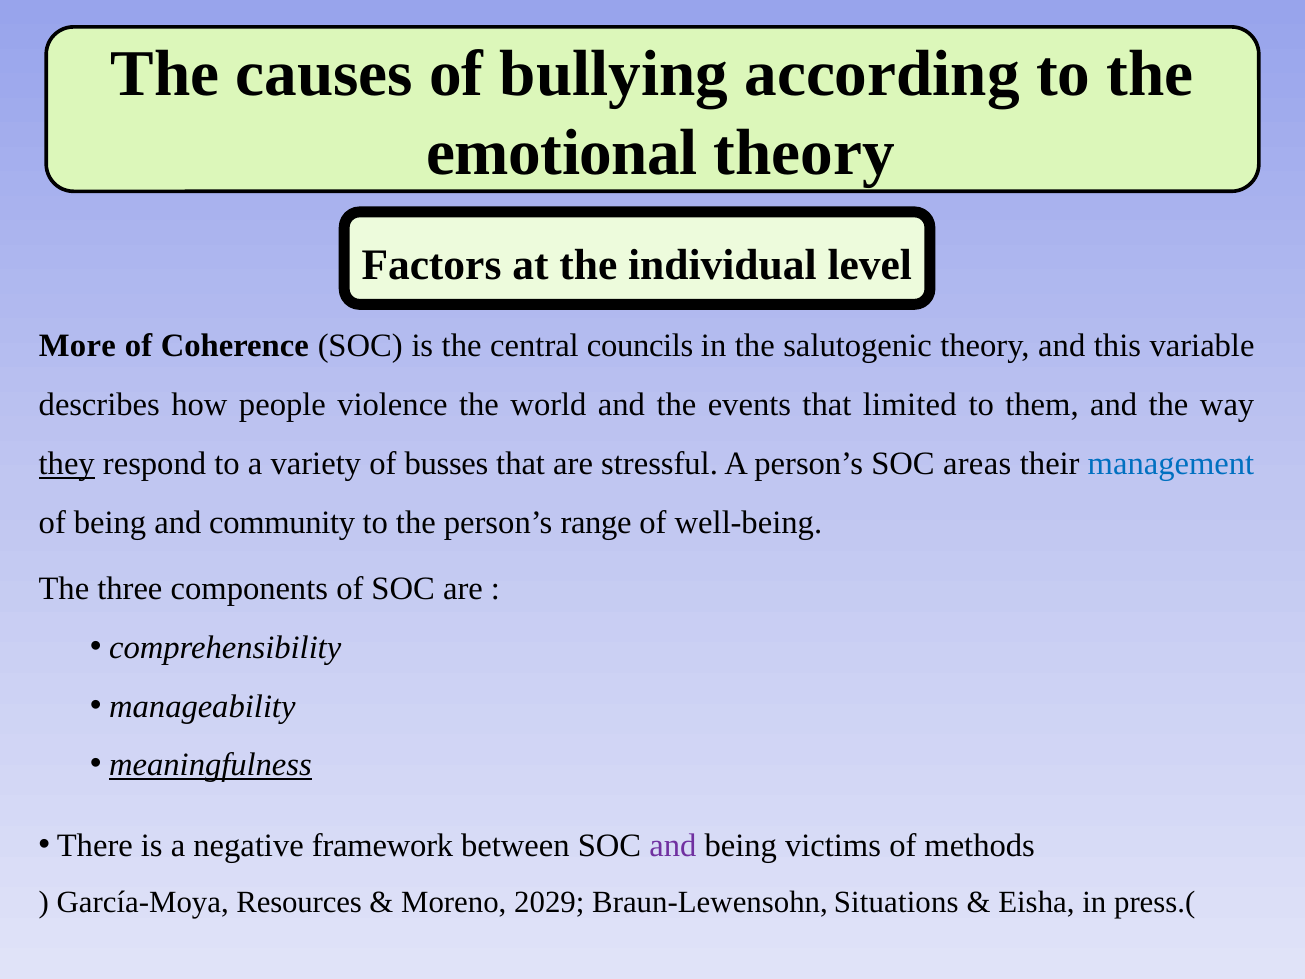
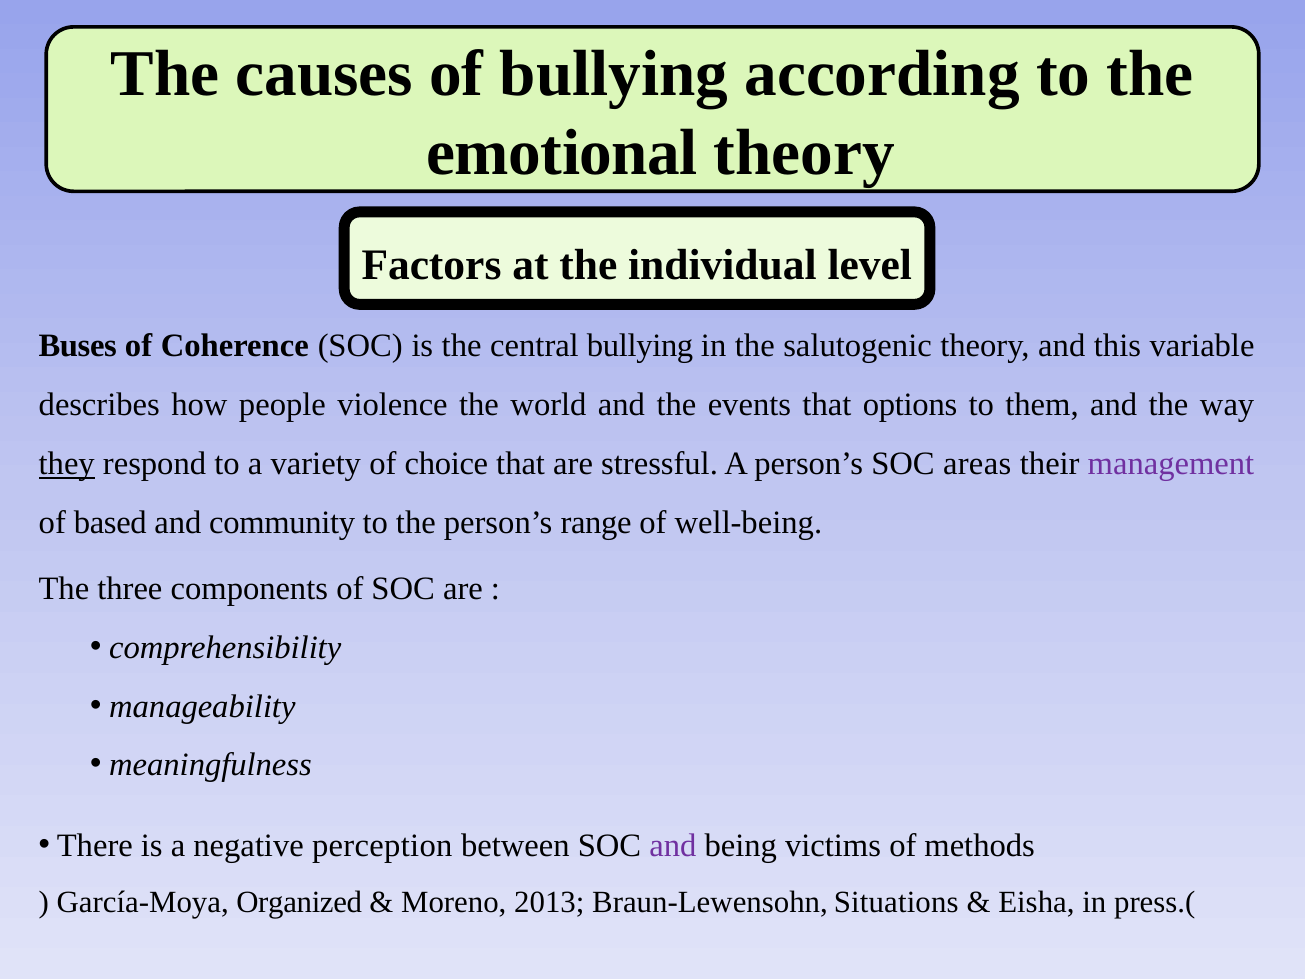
More: More -> Buses
central councils: councils -> bullying
limited: limited -> options
busses: busses -> choice
management colour: blue -> purple
of being: being -> based
meaningfulness underline: present -> none
framework: framework -> perception
Resources: Resources -> Organized
2029: 2029 -> 2013
